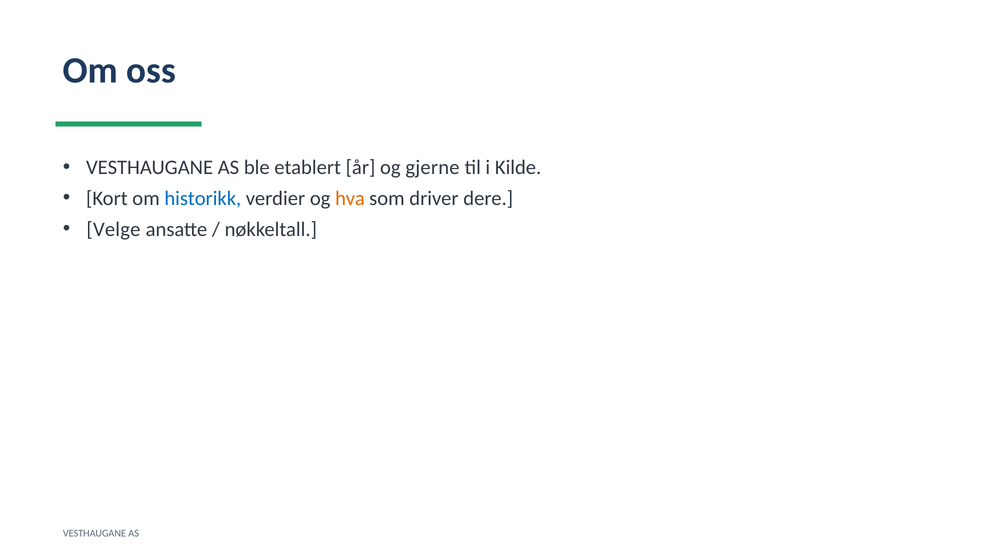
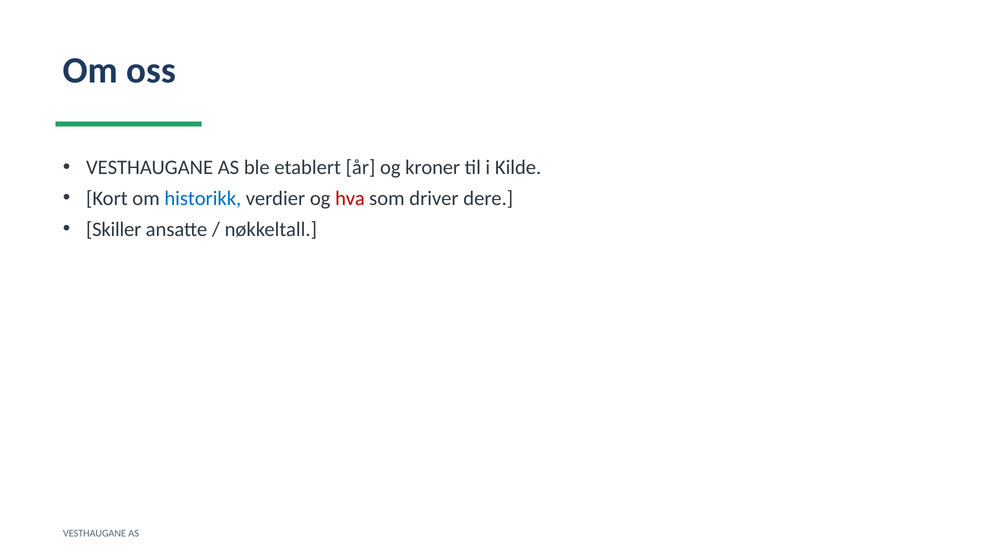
gjerne: gjerne -> kroner
hva colour: orange -> red
Velge: Velge -> Skiller
